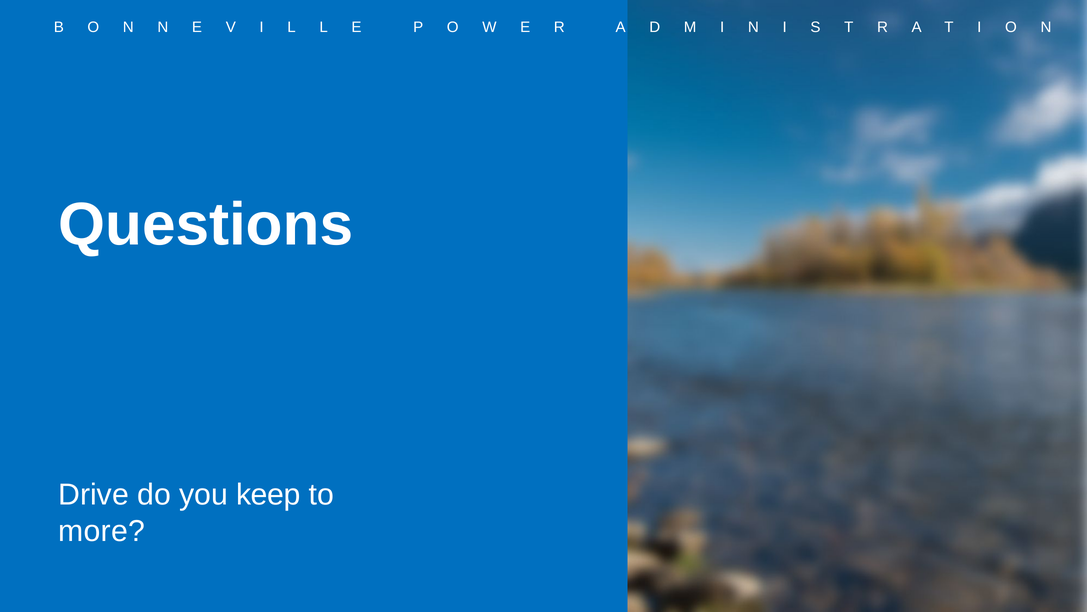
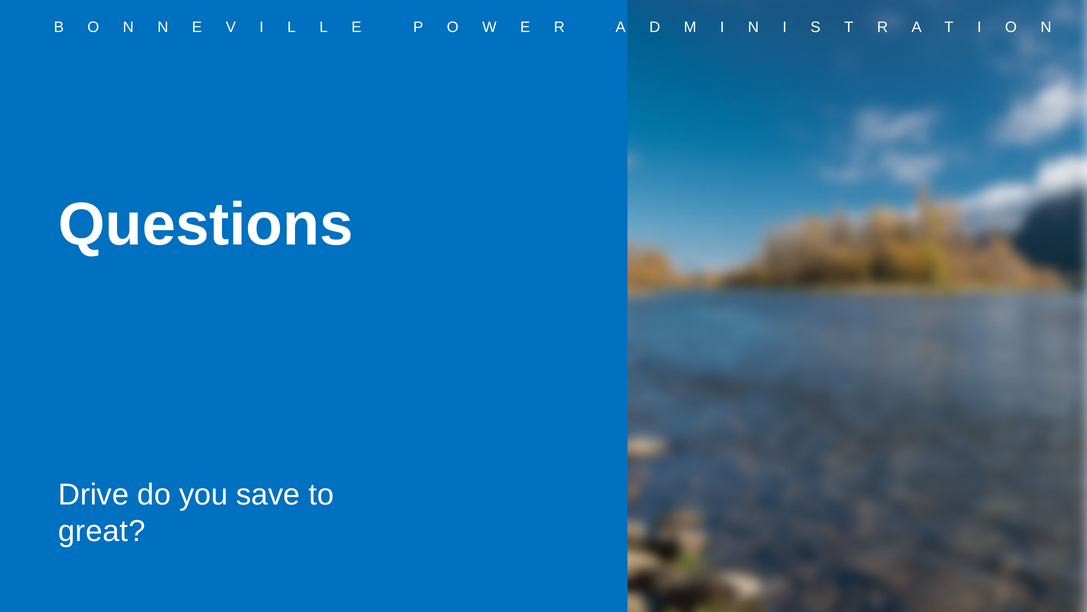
keep: keep -> save
more: more -> great
